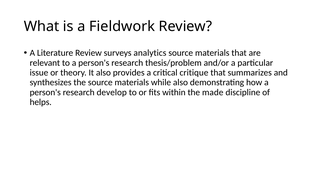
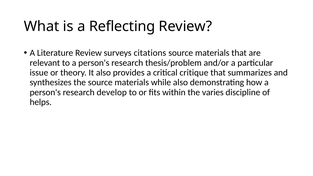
Fieldwork: Fieldwork -> Reflecting
analytics: analytics -> citations
made: made -> varies
